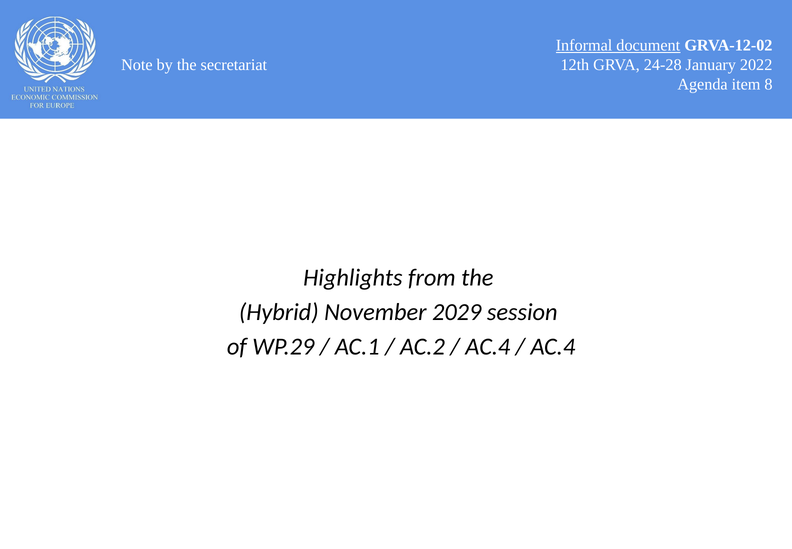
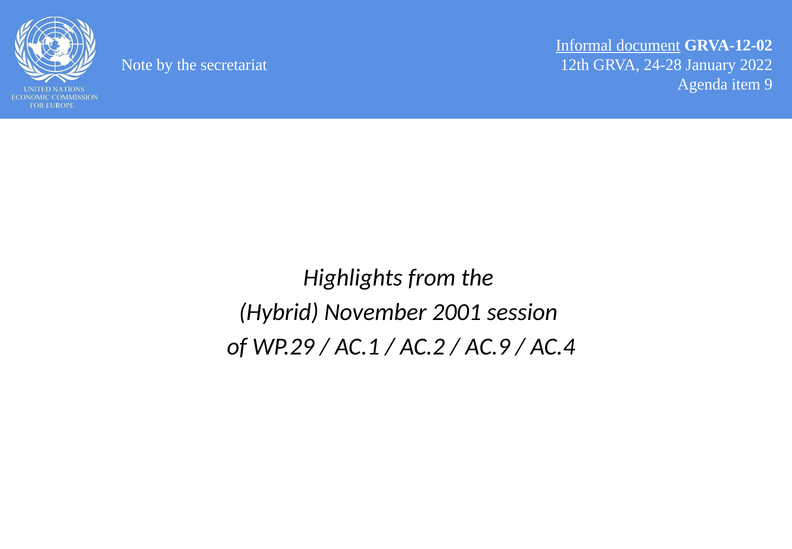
8: 8 -> 9
2029: 2029 -> 2001
AC.4 at (488, 346): AC.4 -> AC.9
